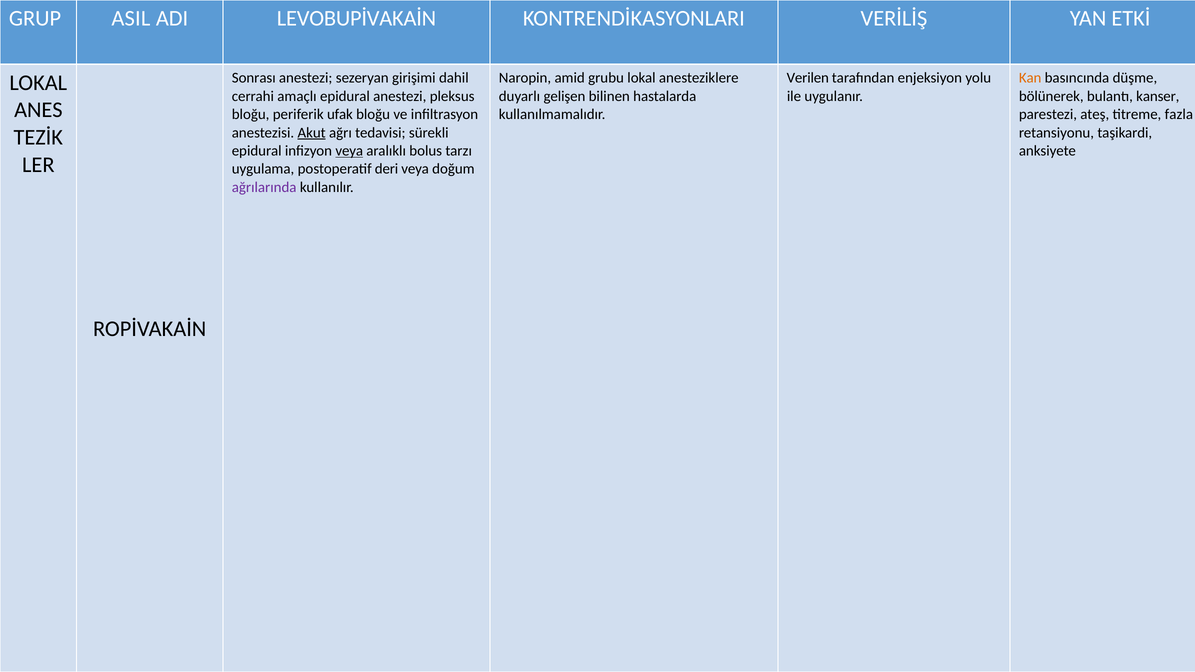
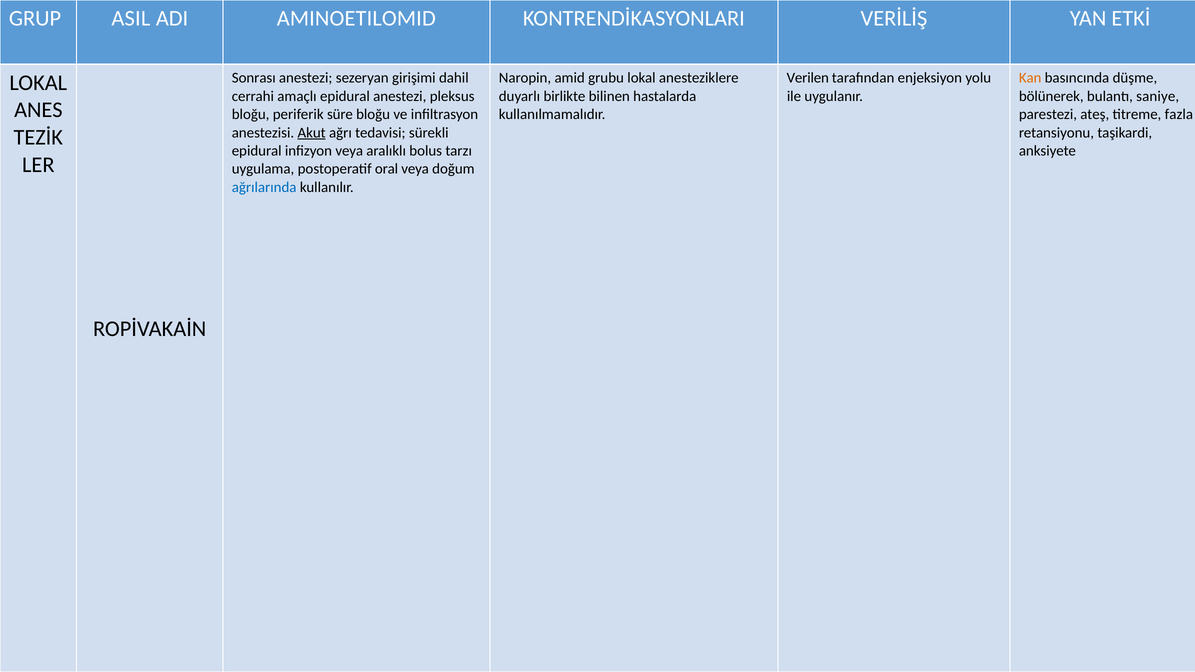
LEVOBUPİVAKAİN: LEVOBUPİVAKAİN -> AMINOETILOMID
gelişen: gelişen -> birlikte
kanser: kanser -> saniye
ufak: ufak -> süre
veya at (349, 151) underline: present -> none
deri: deri -> oral
ağrılarında colour: purple -> blue
